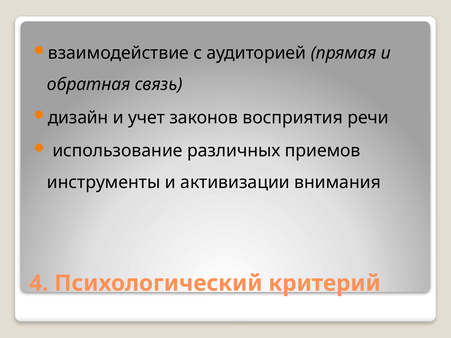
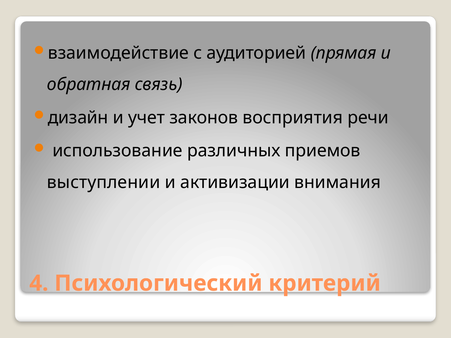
инструменты: инструменты -> выступлении
